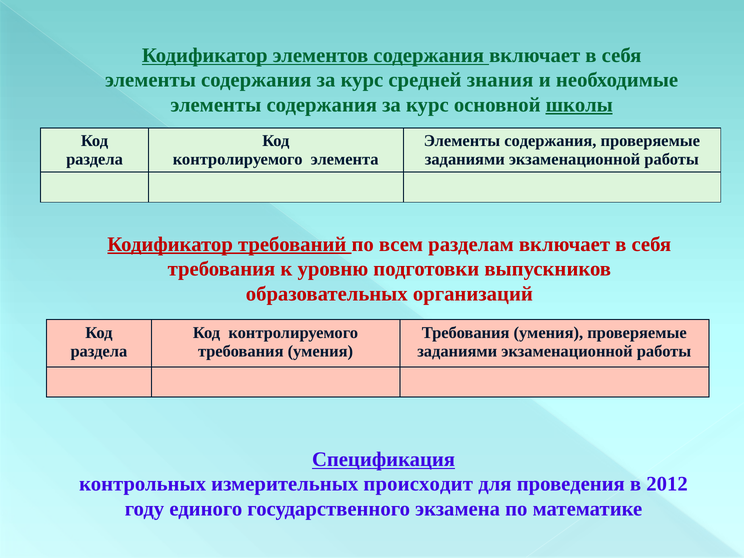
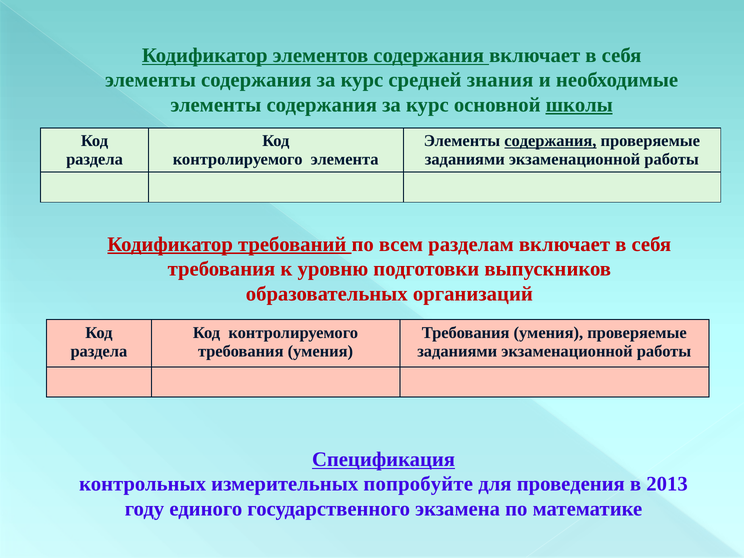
содержания at (550, 141) underline: none -> present
происходит: происходит -> попробуйте
2012: 2012 -> 2013
